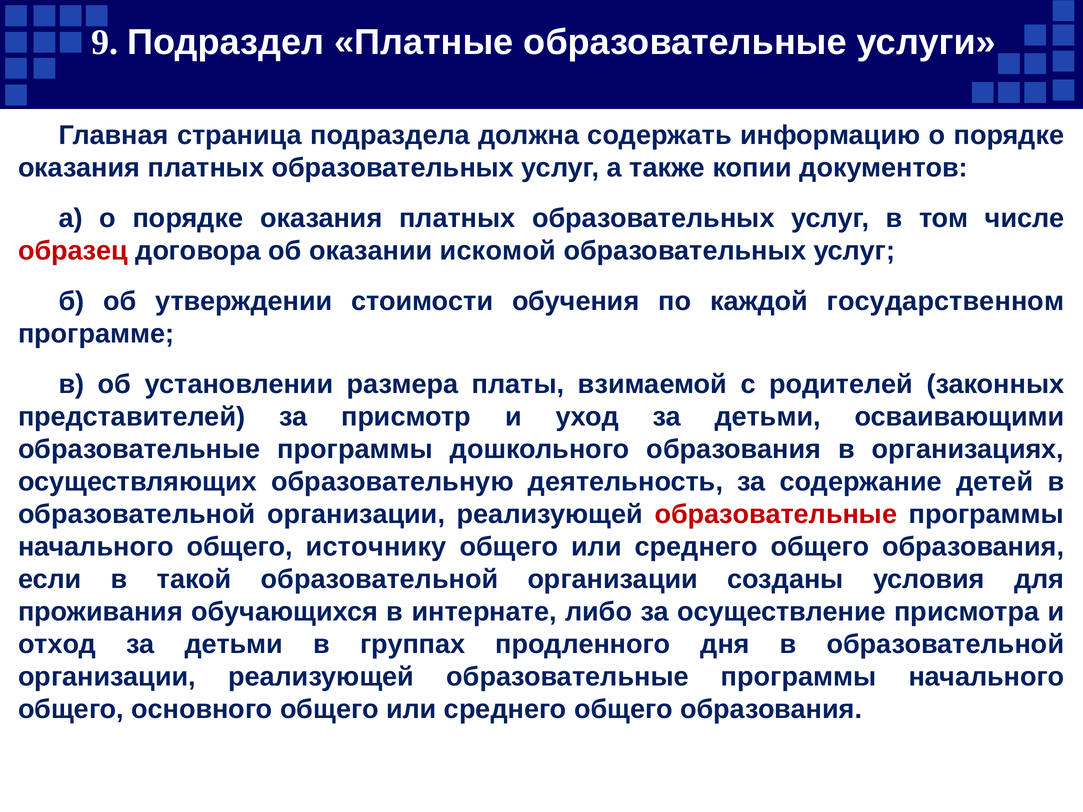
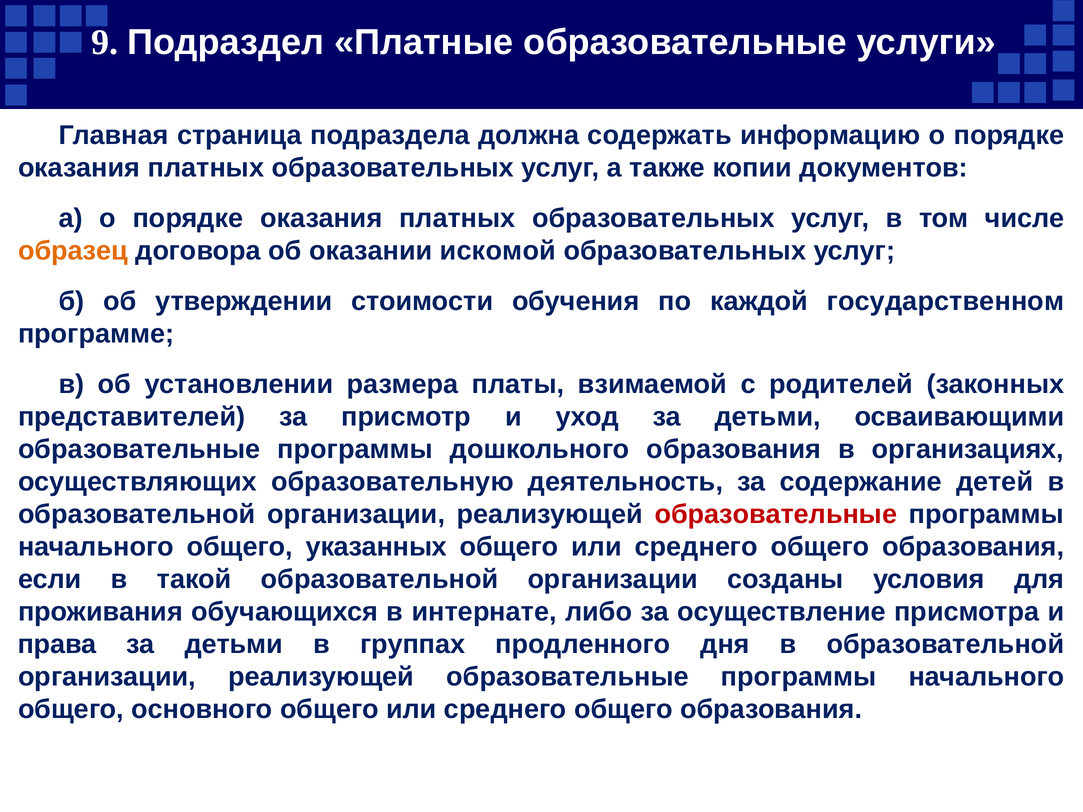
образец colour: red -> orange
источнику: источнику -> указанных
отход: отход -> права
